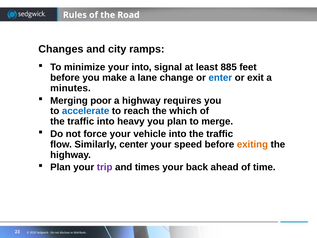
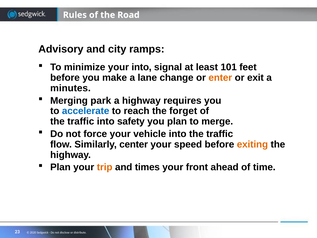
Changes: Changes -> Advisory
885: 885 -> 101
enter colour: blue -> orange
poor: poor -> park
which: which -> forget
heavy: heavy -> safety
trip colour: purple -> orange
back: back -> front
